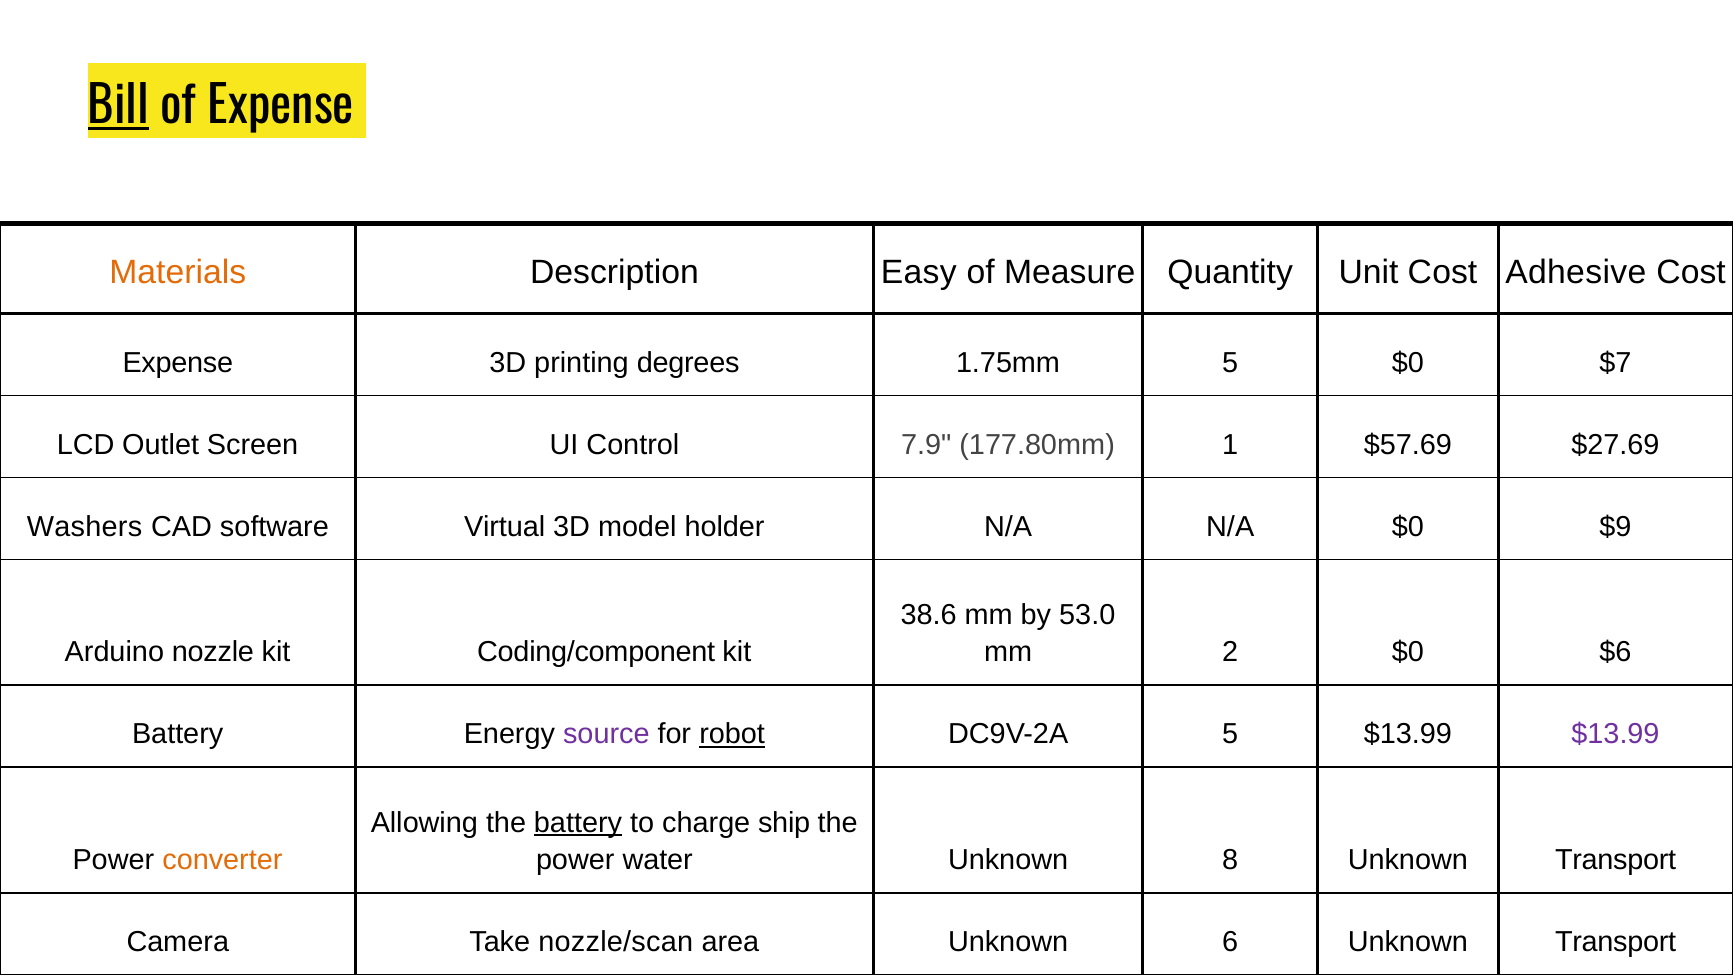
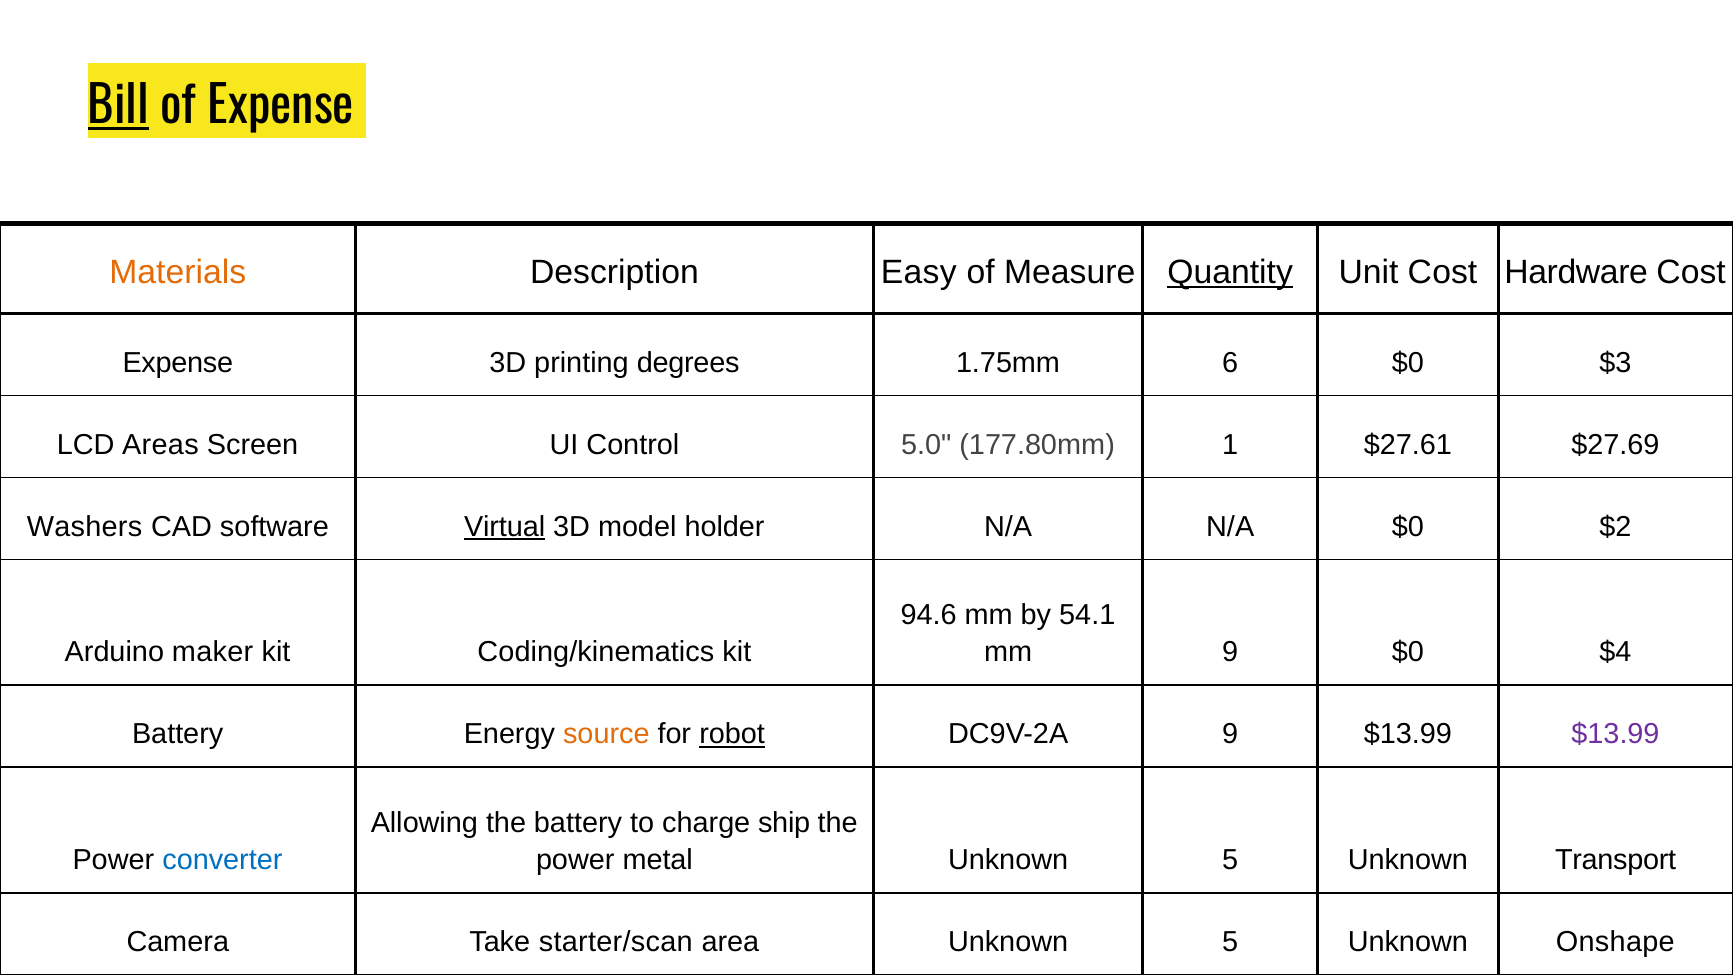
Quantity underline: none -> present
Adhesive: Adhesive -> Hardware
1.75mm 5: 5 -> 6
$7: $7 -> $3
Outlet: Outlet -> Areas
7.9: 7.9 -> 5.0
$57.69: $57.69 -> $27.61
Virtual underline: none -> present
$9: $9 -> $2
38.6: 38.6 -> 94.6
53.0: 53.0 -> 54.1
nozzle: nozzle -> maker
Coding/component: Coding/component -> Coding/kinematics
mm 2: 2 -> 9
$6: $6 -> $4
source colour: purple -> orange
DC9V-2A 5: 5 -> 9
battery at (578, 823) underline: present -> none
converter colour: orange -> blue
water: water -> metal
8 at (1230, 860): 8 -> 5
nozzle/scan: nozzle/scan -> starter/scan
area Unknown 6: 6 -> 5
Transport at (1616, 942): Transport -> Onshape
